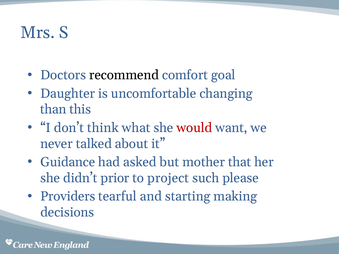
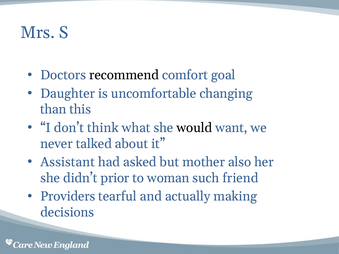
would colour: red -> black
Guidance: Guidance -> Assistant
that: that -> also
project: project -> woman
please: please -> friend
starting: starting -> actually
